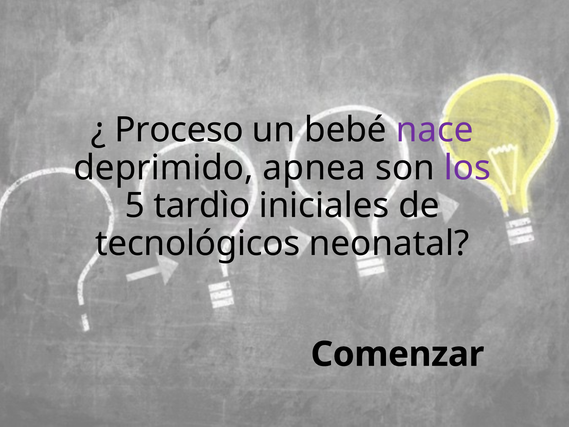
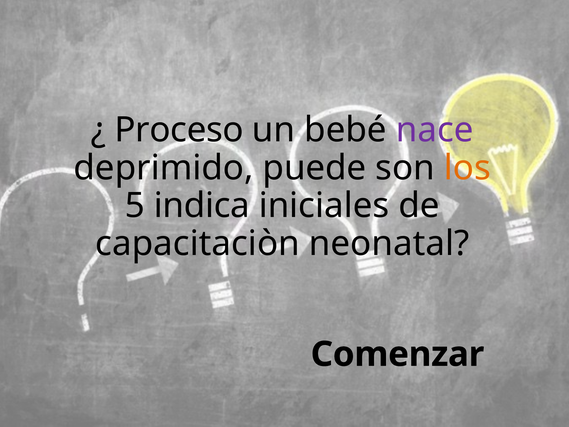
apnea: apnea -> puede
los colour: purple -> orange
tardìo: tardìo -> indica
tecnológicos: tecnológicos -> capacitaciòn
